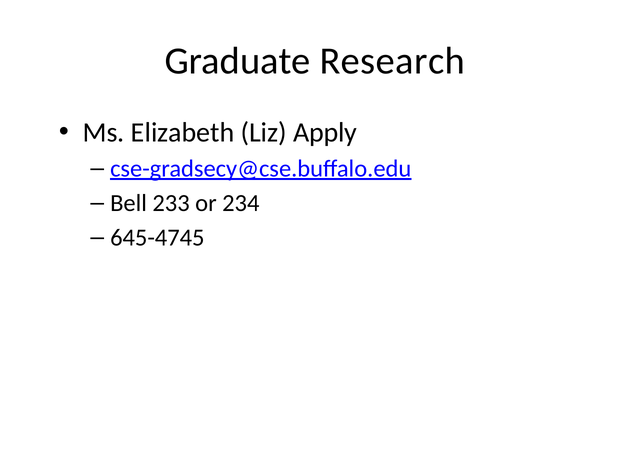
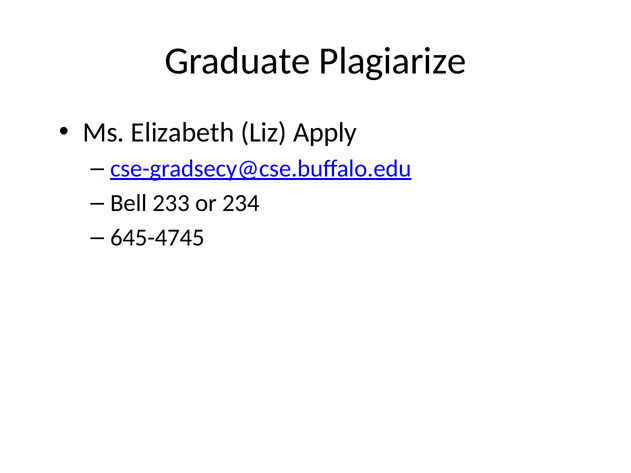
Research: Research -> Plagiarize
